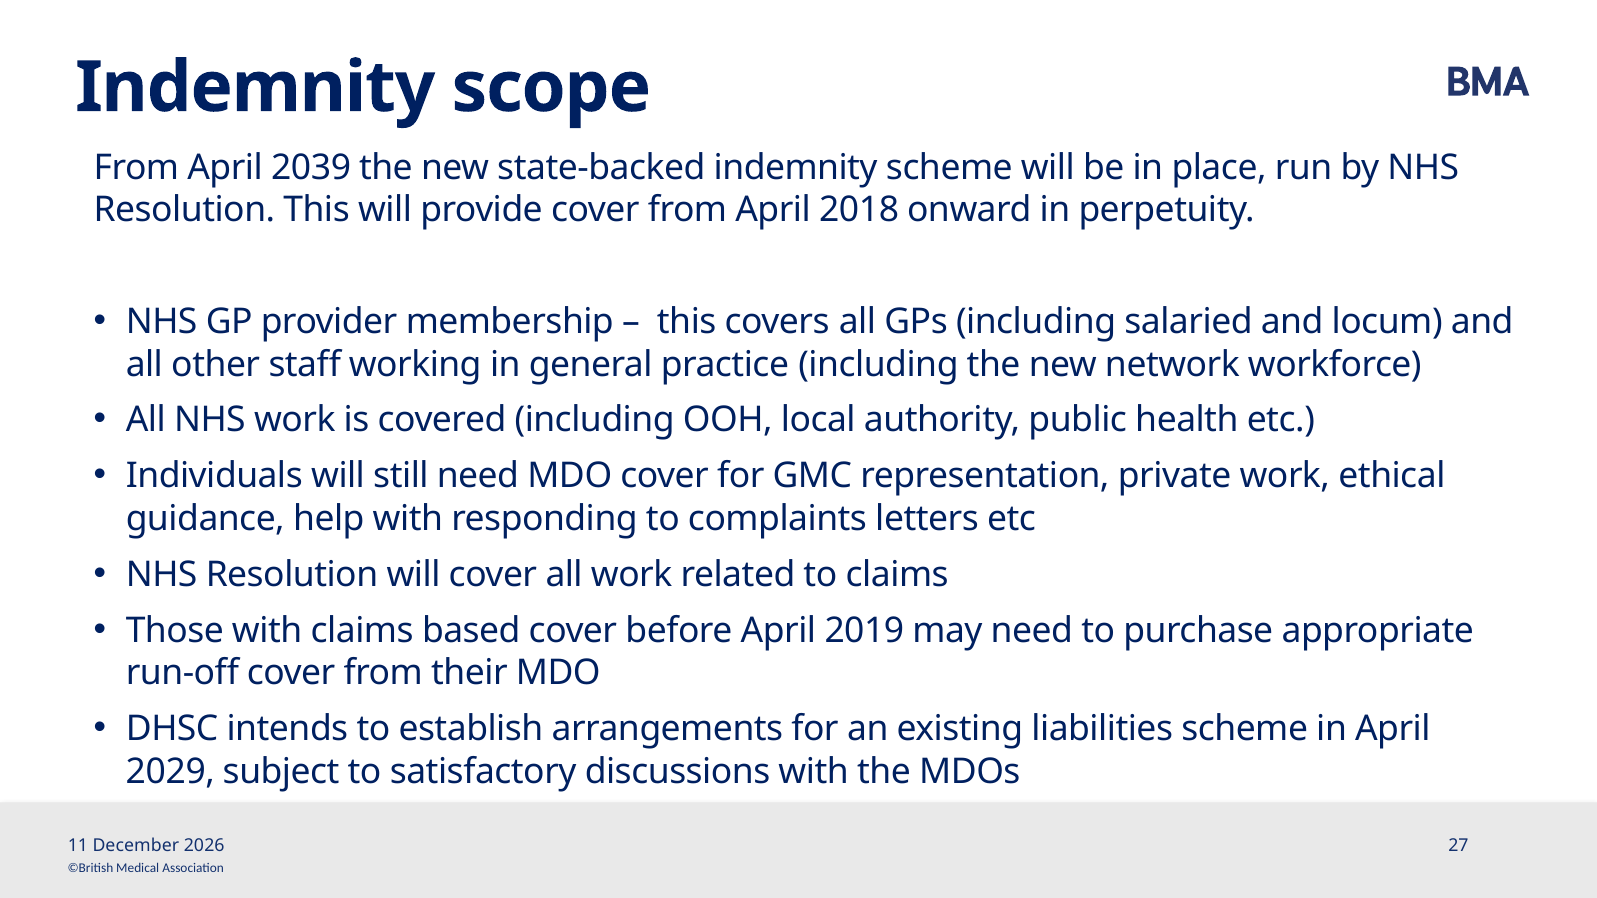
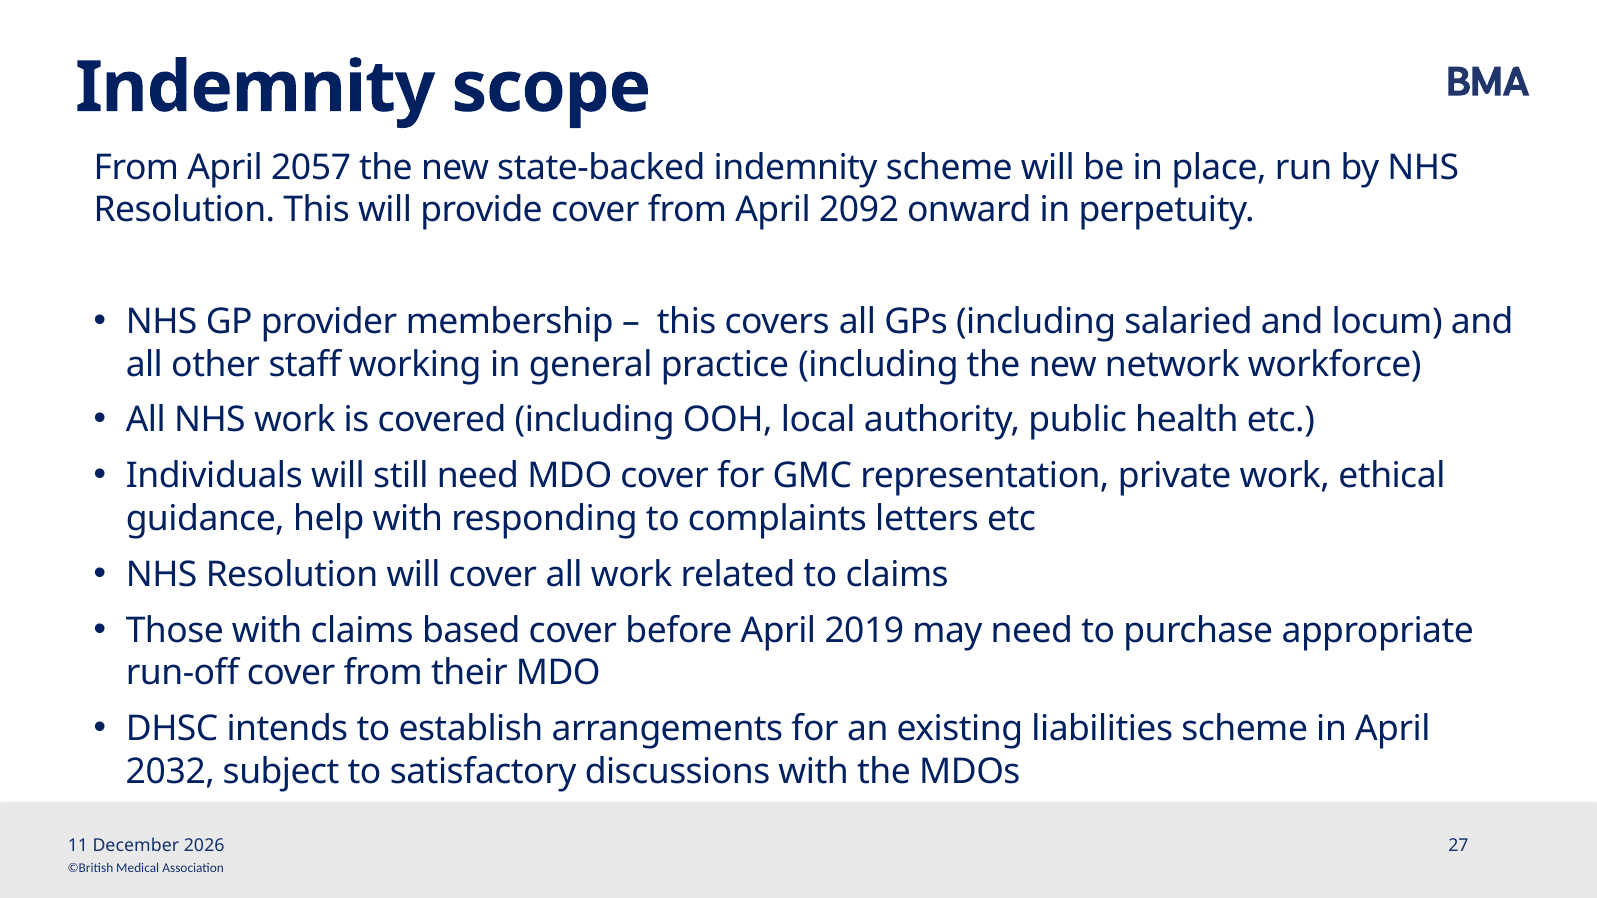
2039: 2039 -> 2057
2018: 2018 -> 2092
2029: 2029 -> 2032
